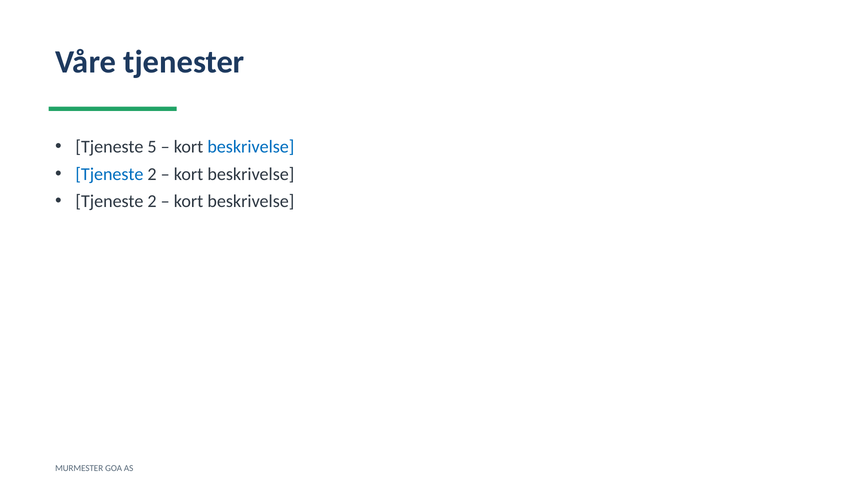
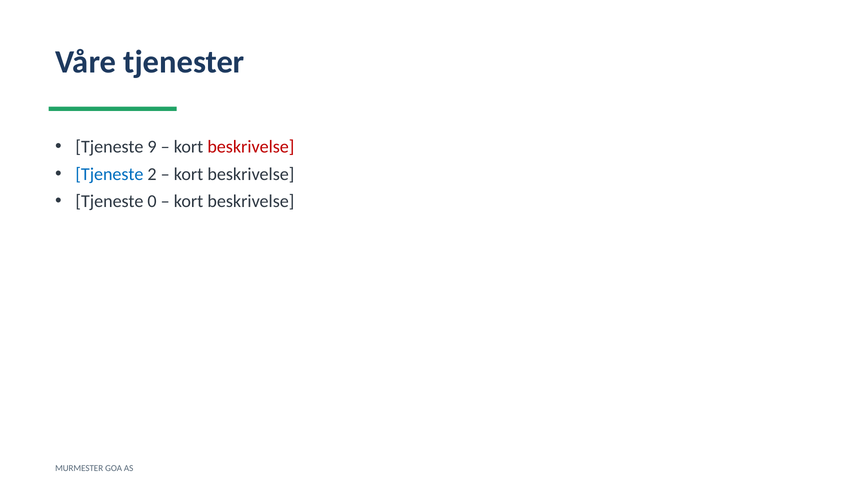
5: 5 -> 9
beskrivelse at (251, 147) colour: blue -> red
2 at (152, 201): 2 -> 0
